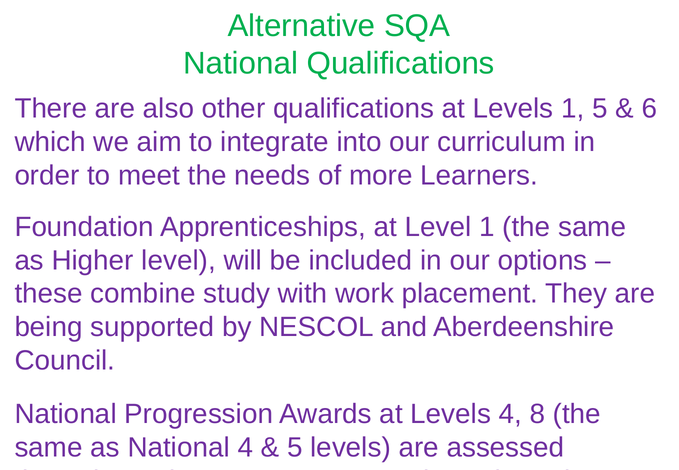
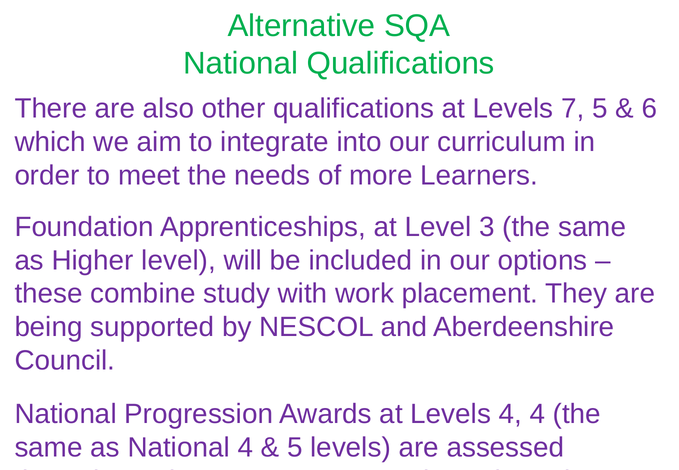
Levels 1: 1 -> 7
Level 1: 1 -> 3
4 8: 8 -> 4
